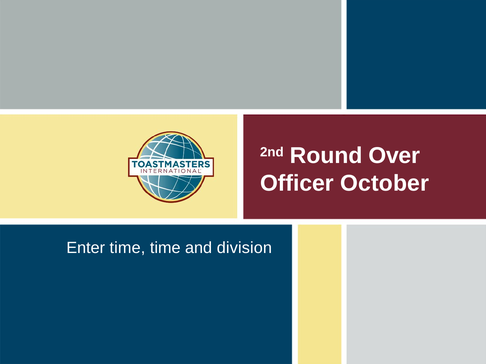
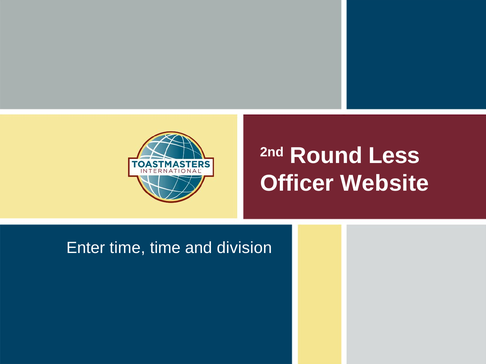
Over: Over -> Less
October: October -> Website
